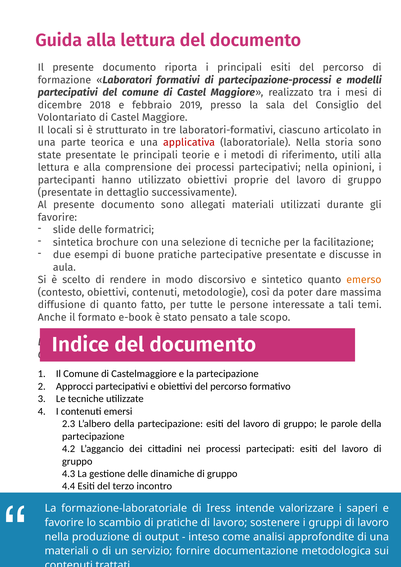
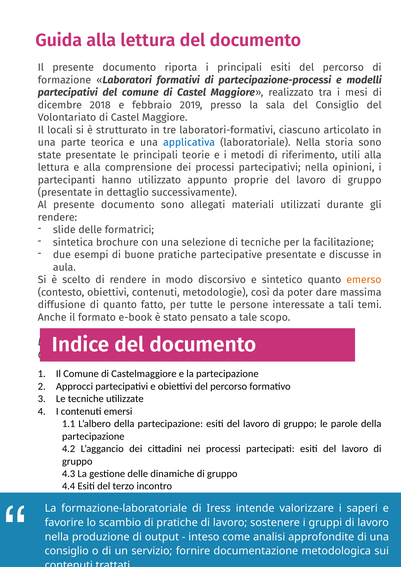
applicativa colour: red -> blue
utilizzato obiettivi: obiettivi -> appunto
favorire at (57, 217): favorire -> rendere
2.3: 2.3 -> 1.1
materiali at (67, 551): materiali -> consiglio
